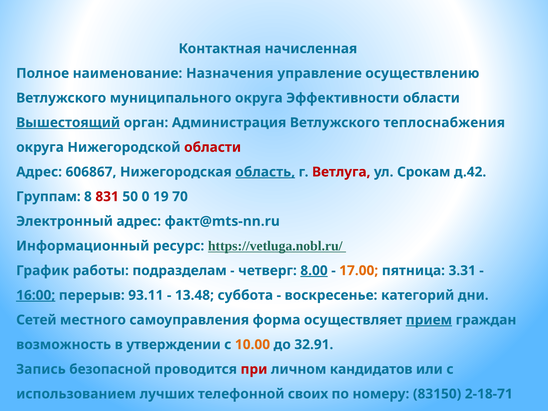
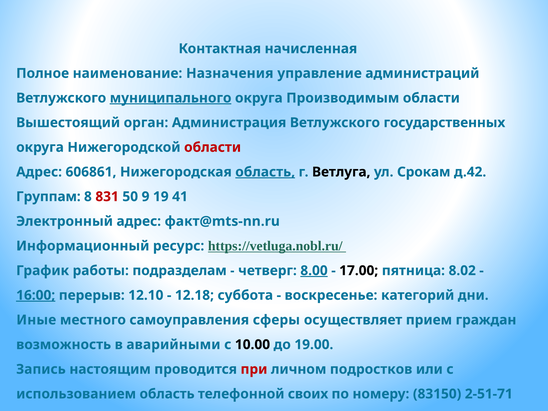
осуществлению: осуществлению -> администраций
муниципального underline: none -> present
Эффективности: Эффективности -> Производимым
Вышестоящий underline: present -> none
теплоснабжения: теплоснабжения -> государственных
606867: 606867 -> 606861
Ветлуга colour: red -> black
0: 0 -> 9
70: 70 -> 41
17.00 colour: orange -> black
3.31: 3.31 -> 8.02
93.11: 93.11 -> 12.10
13.48: 13.48 -> 12.18
Сетей: Сетей -> Иные
форма: форма -> сферы
прием underline: present -> none
утверждении: утверждении -> аварийными
10.00 colour: orange -> black
32.91: 32.91 -> 19.00
безопасной: безопасной -> настоящим
кандидатов: кандидатов -> подростков
использованием лучших: лучших -> область
2-18-71: 2-18-71 -> 2-51-71
